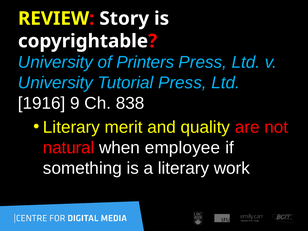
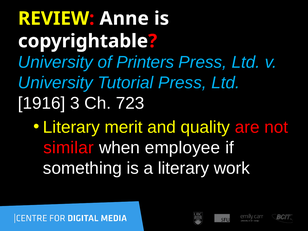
Story: Story -> Anne
9: 9 -> 3
838: 838 -> 723
natural: natural -> similar
